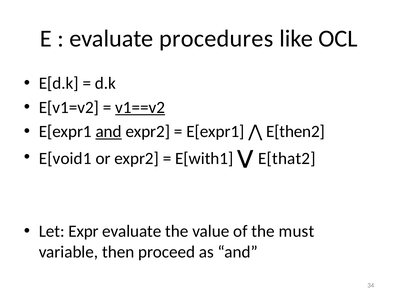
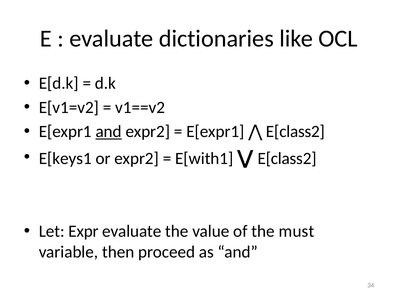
procedures: procedures -> dictionaries
v1==v2 underline: present -> none
E[expr1 E[then2: E[then2 -> E[class2
E[void1: E[void1 -> E[keys1
E[that2 at (287, 158): E[that2 -> E[class2
